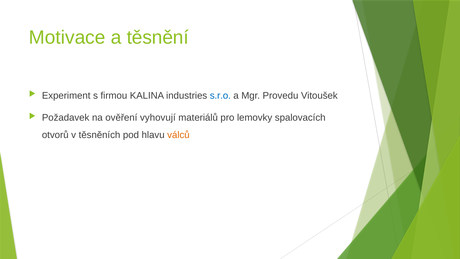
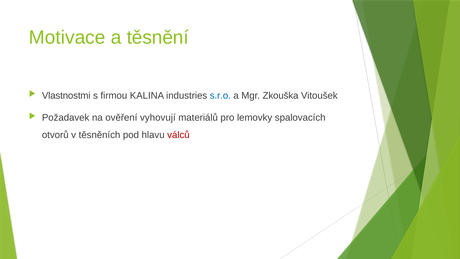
Experiment: Experiment -> Vlastnostmi
Provedu: Provedu -> Zkouška
válců colour: orange -> red
